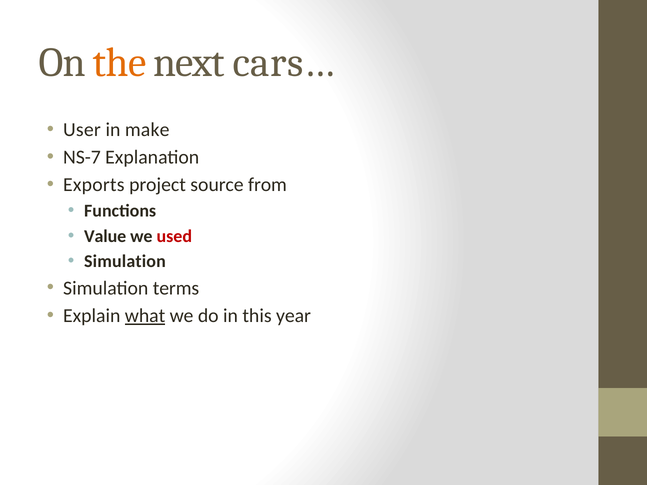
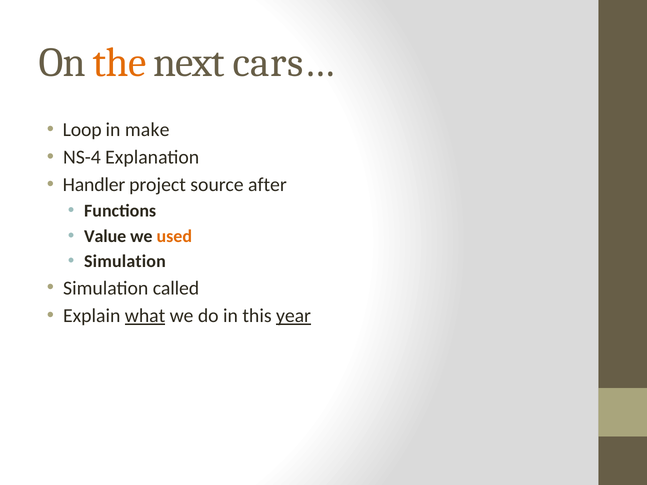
User: User -> Loop
NS-7: NS-7 -> NS-4
Exports: Exports -> Handler
from: from -> after
used colour: red -> orange
terms: terms -> called
year underline: none -> present
